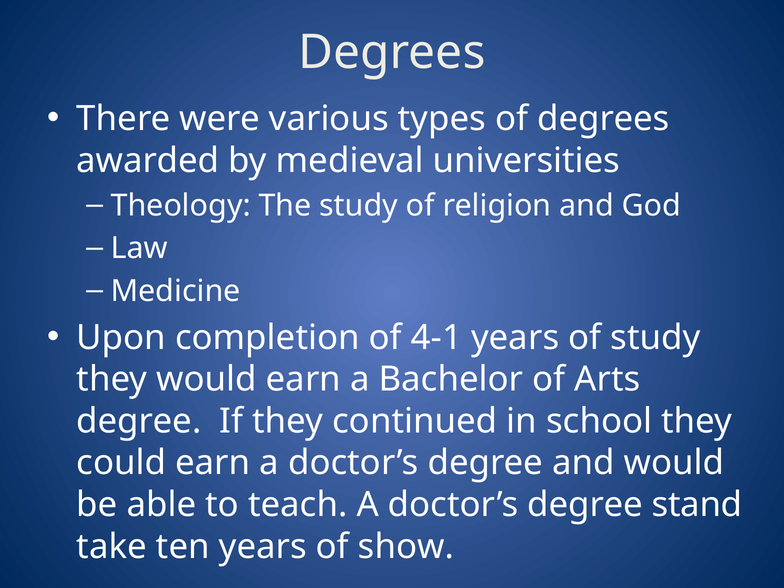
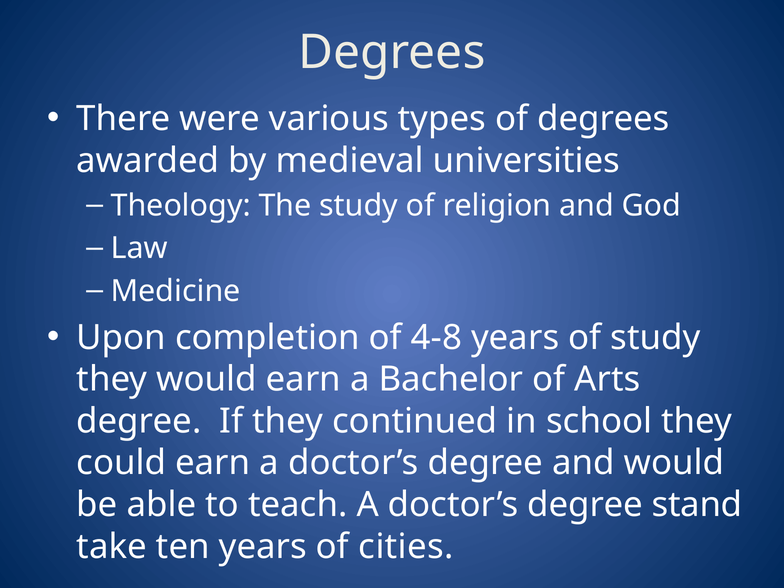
4-1: 4-1 -> 4-8
show: show -> cities
